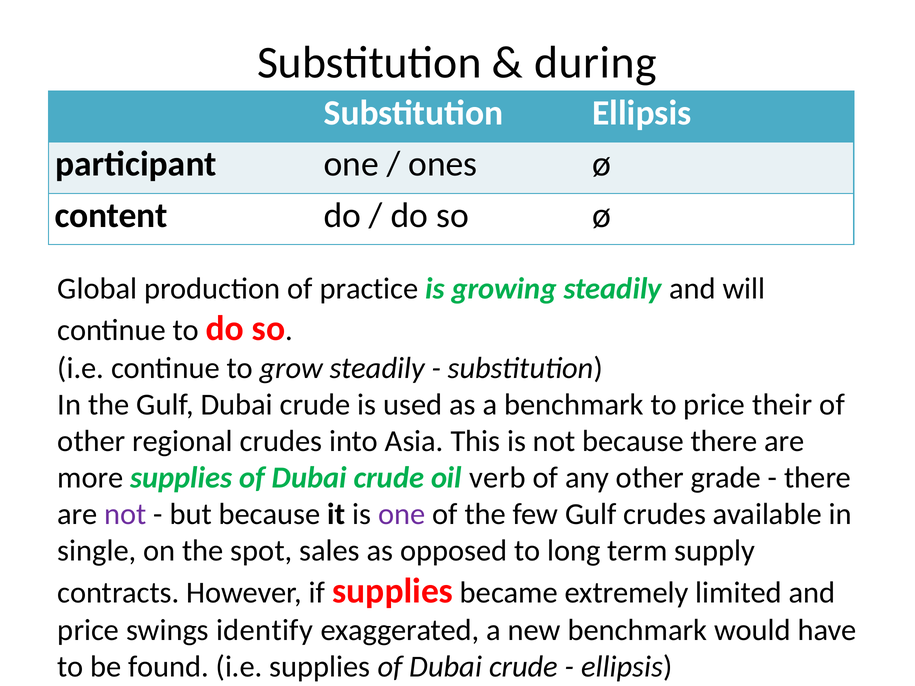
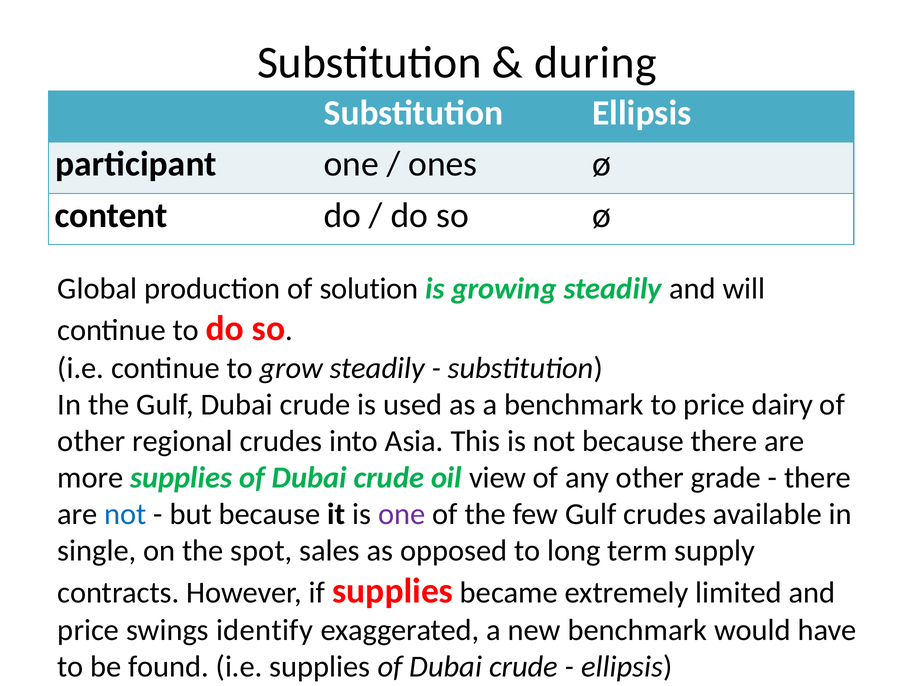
practice: practice -> solution
their: their -> dairy
verb: verb -> view
not at (125, 515) colour: purple -> blue
